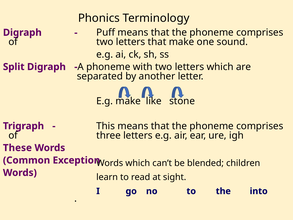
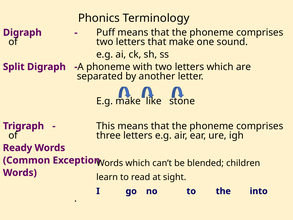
These: These -> Ready
